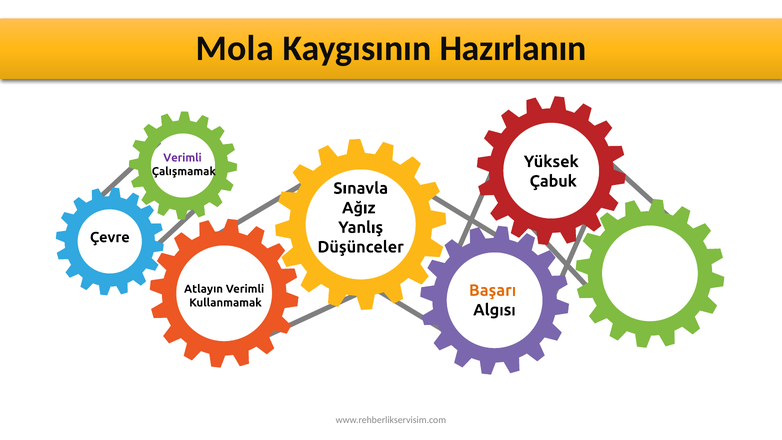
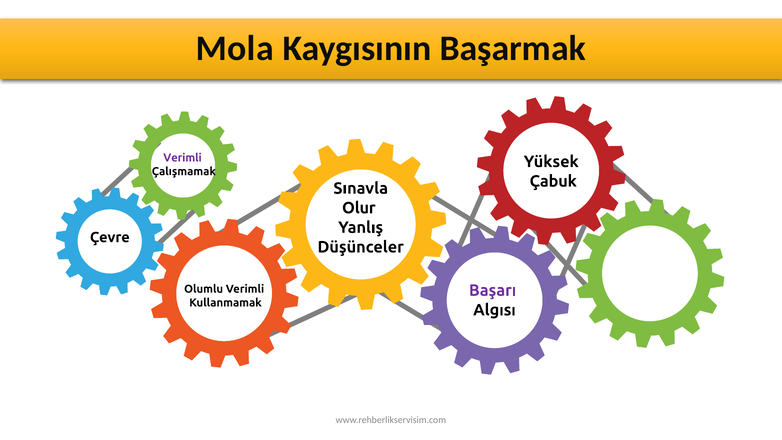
Hazırlanın: Hazırlanın -> Başarmak
Ağız: Ağız -> Olur
Başarı colour: orange -> purple
Atlayın: Atlayın -> Olumlu
